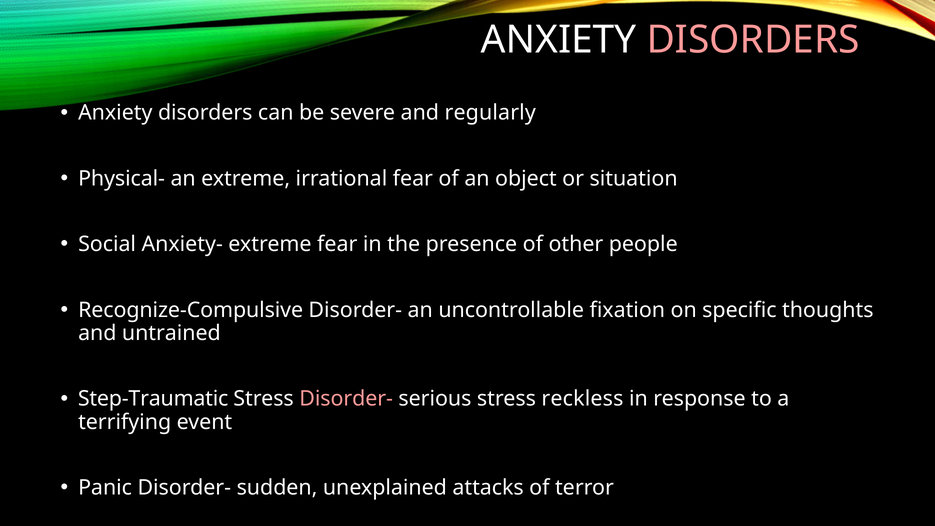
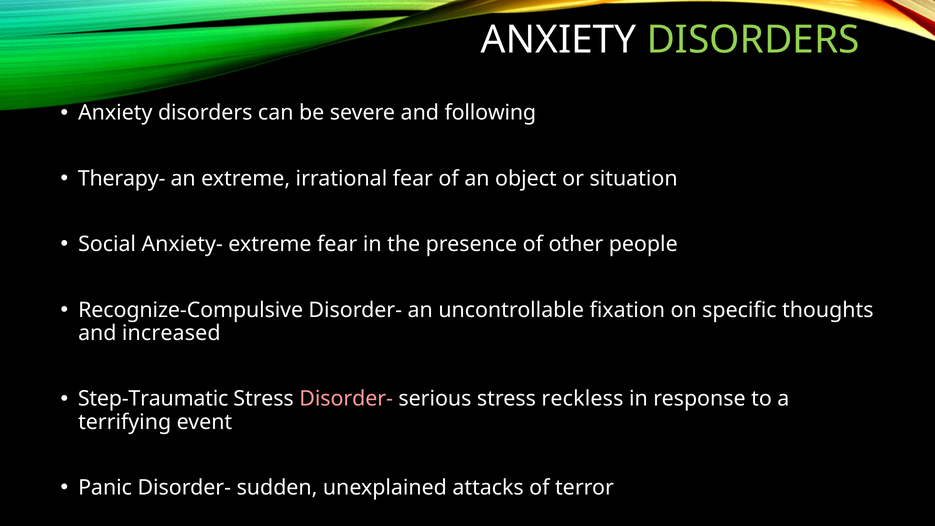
DISORDERS at (753, 40) colour: pink -> light green
regularly: regularly -> following
Physical-: Physical- -> Therapy-
untrained: untrained -> increased
